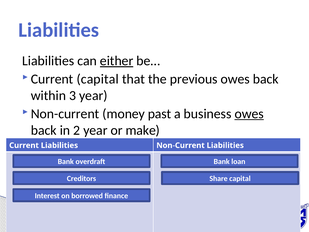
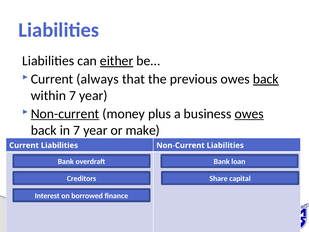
Current capital: capital -> always
back at (266, 79) underline: none -> present
within 3: 3 -> 7
Non-current at (65, 114) underline: none -> present
past: past -> plus
in 2: 2 -> 7
